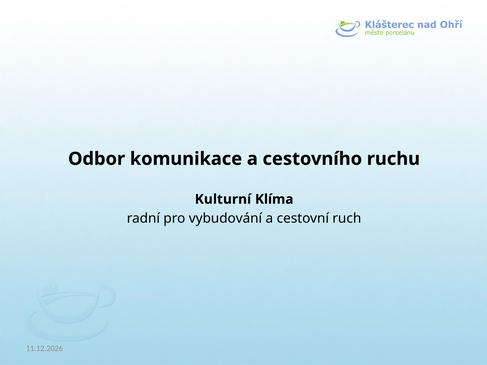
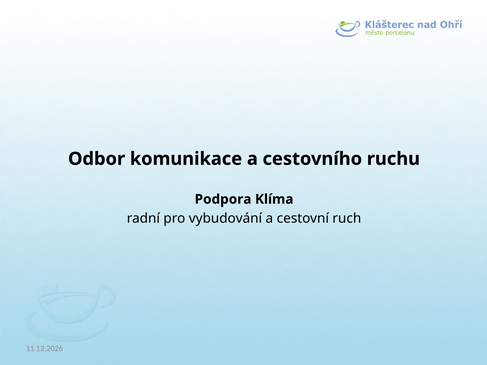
Kulturní: Kulturní -> Podpora
